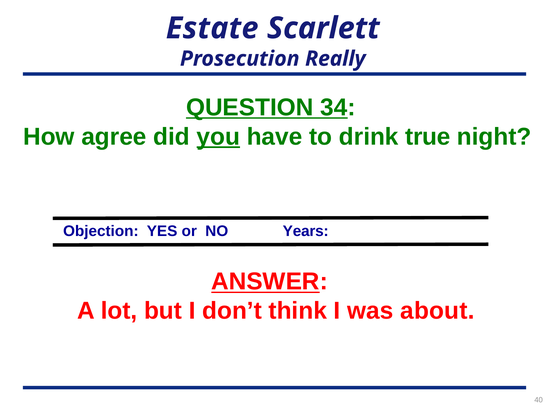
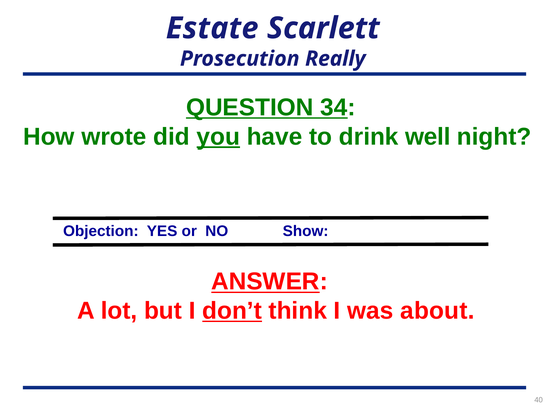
agree: agree -> wrote
true: true -> well
Years: Years -> Show
don’t underline: none -> present
